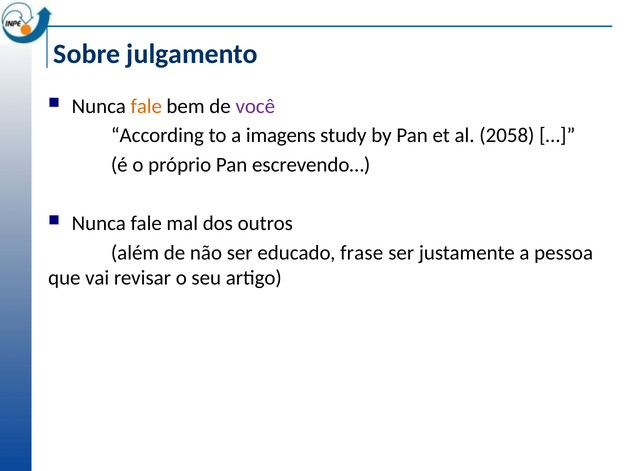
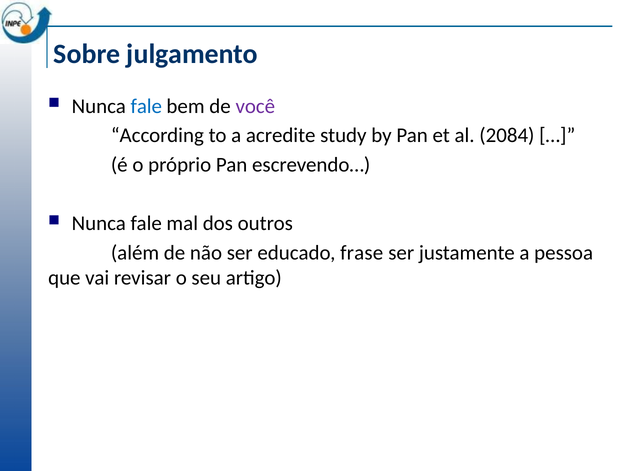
fale at (146, 106) colour: orange -> blue
imagens: imagens -> acredite
2058: 2058 -> 2084
